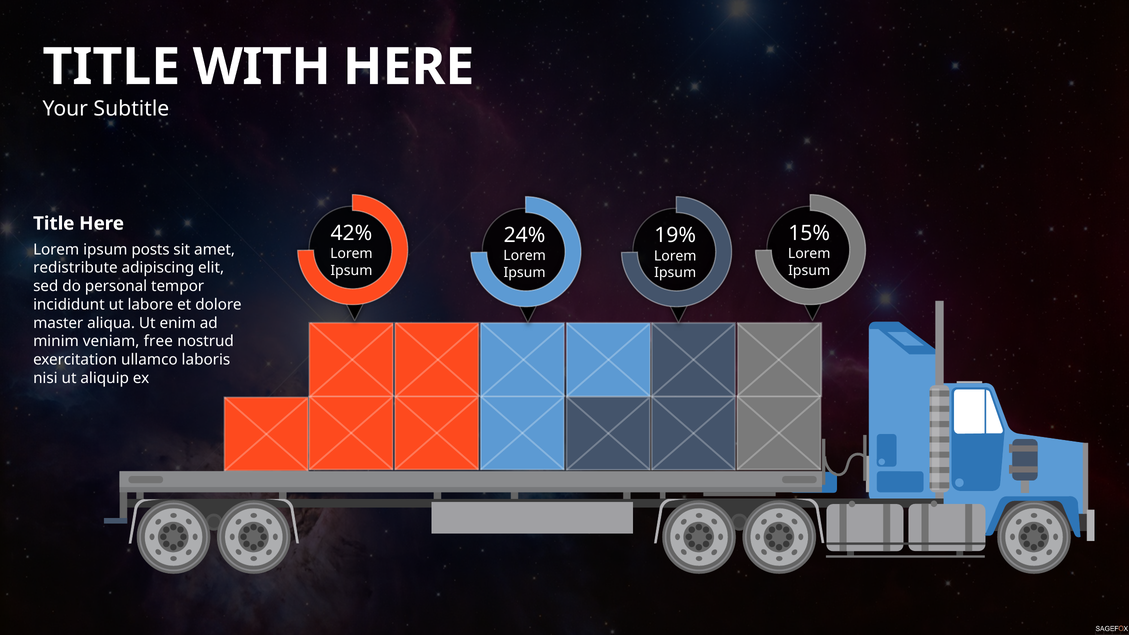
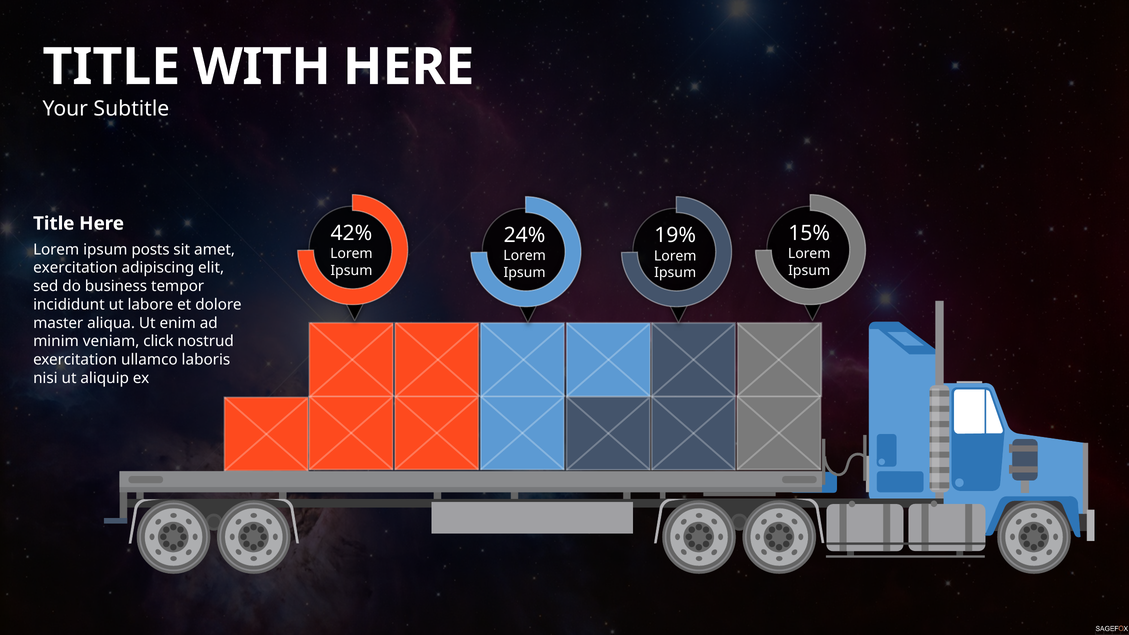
redistribute at (75, 268): redistribute -> exercitation
personal: personal -> business
free: free -> click
